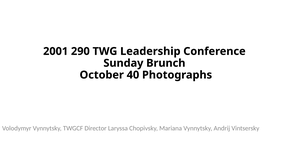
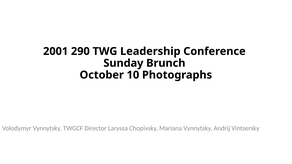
40: 40 -> 10
